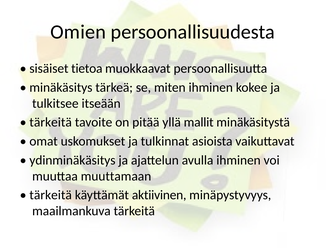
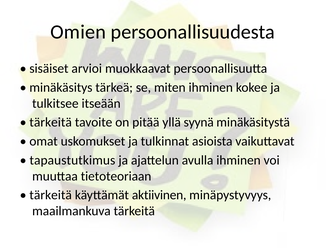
tietoa: tietoa -> arvioi
mallit: mallit -> syynä
ydinminäkäsitys: ydinminäkäsitys -> tapaustutkimus
muuttamaan: muuttamaan -> tietoteoriaan
